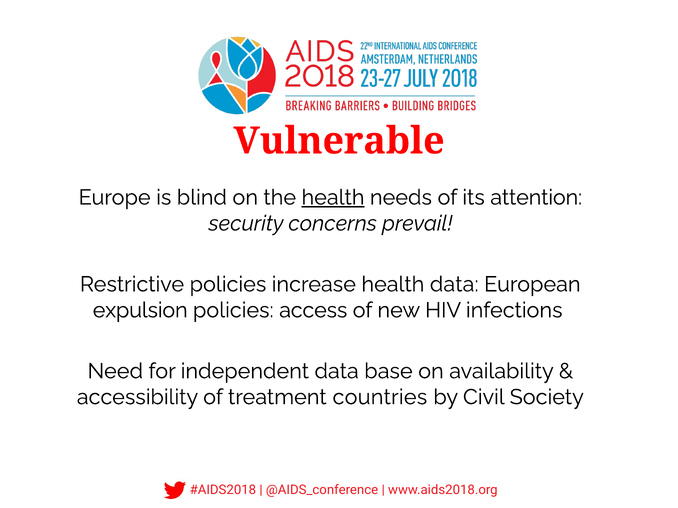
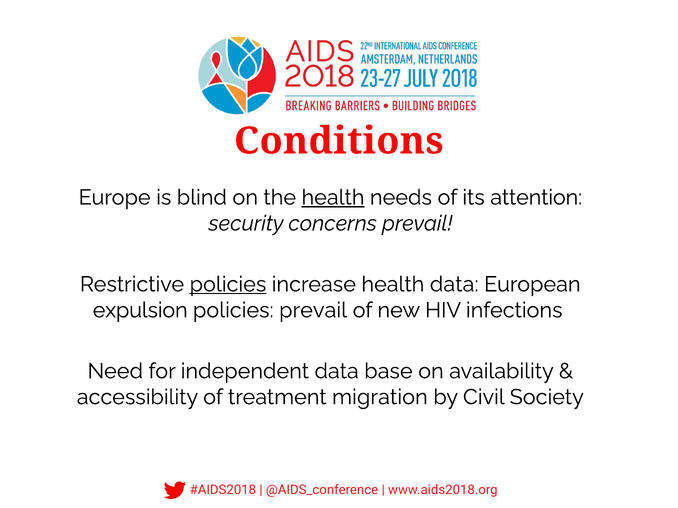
Vulnerable: Vulnerable -> Conditions
policies at (228, 285) underline: none -> present
policies access: access -> prevail
countries: countries -> migration
